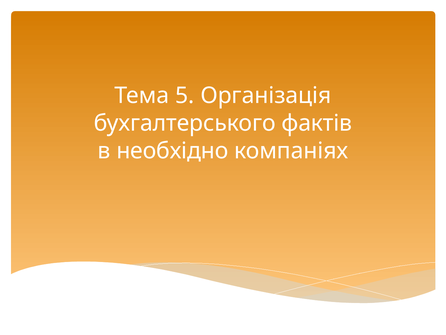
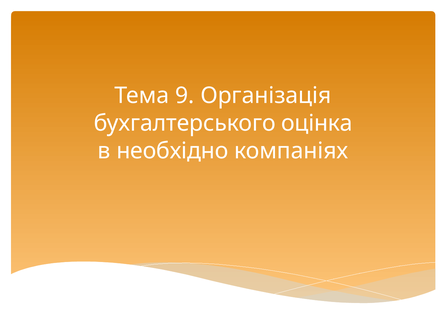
5: 5 -> 9
фактів: фактів -> оцінка
